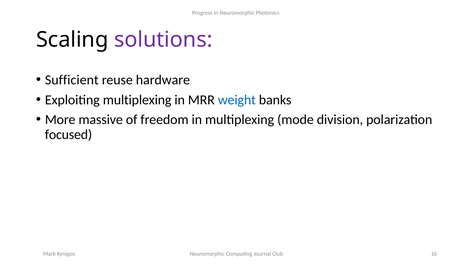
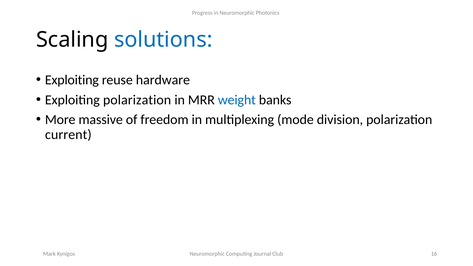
solutions colour: purple -> blue
Sufficient at (72, 80): Sufficient -> Exploiting
Exploiting multiplexing: multiplexing -> polarization
focused: focused -> current
